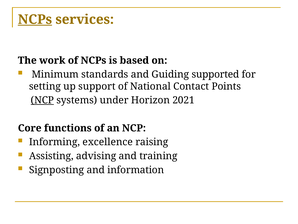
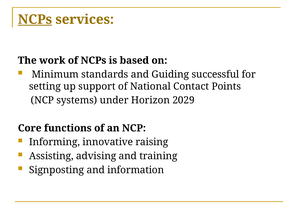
supported: supported -> successful
NCP at (42, 100) underline: present -> none
2021: 2021 -> 2029
excellence: excellence -> innovative
